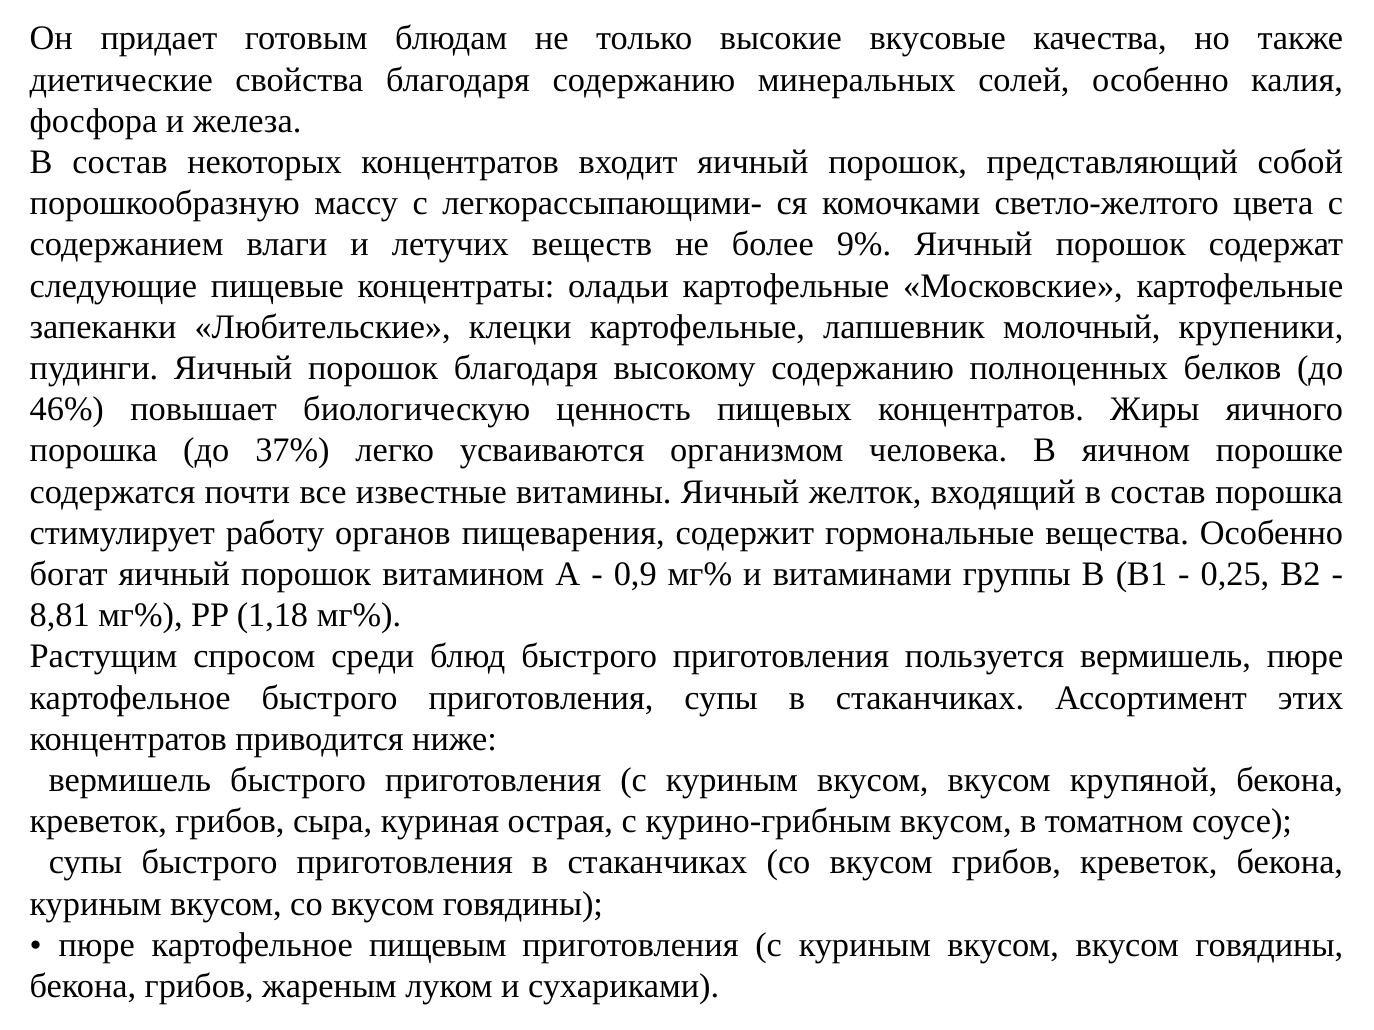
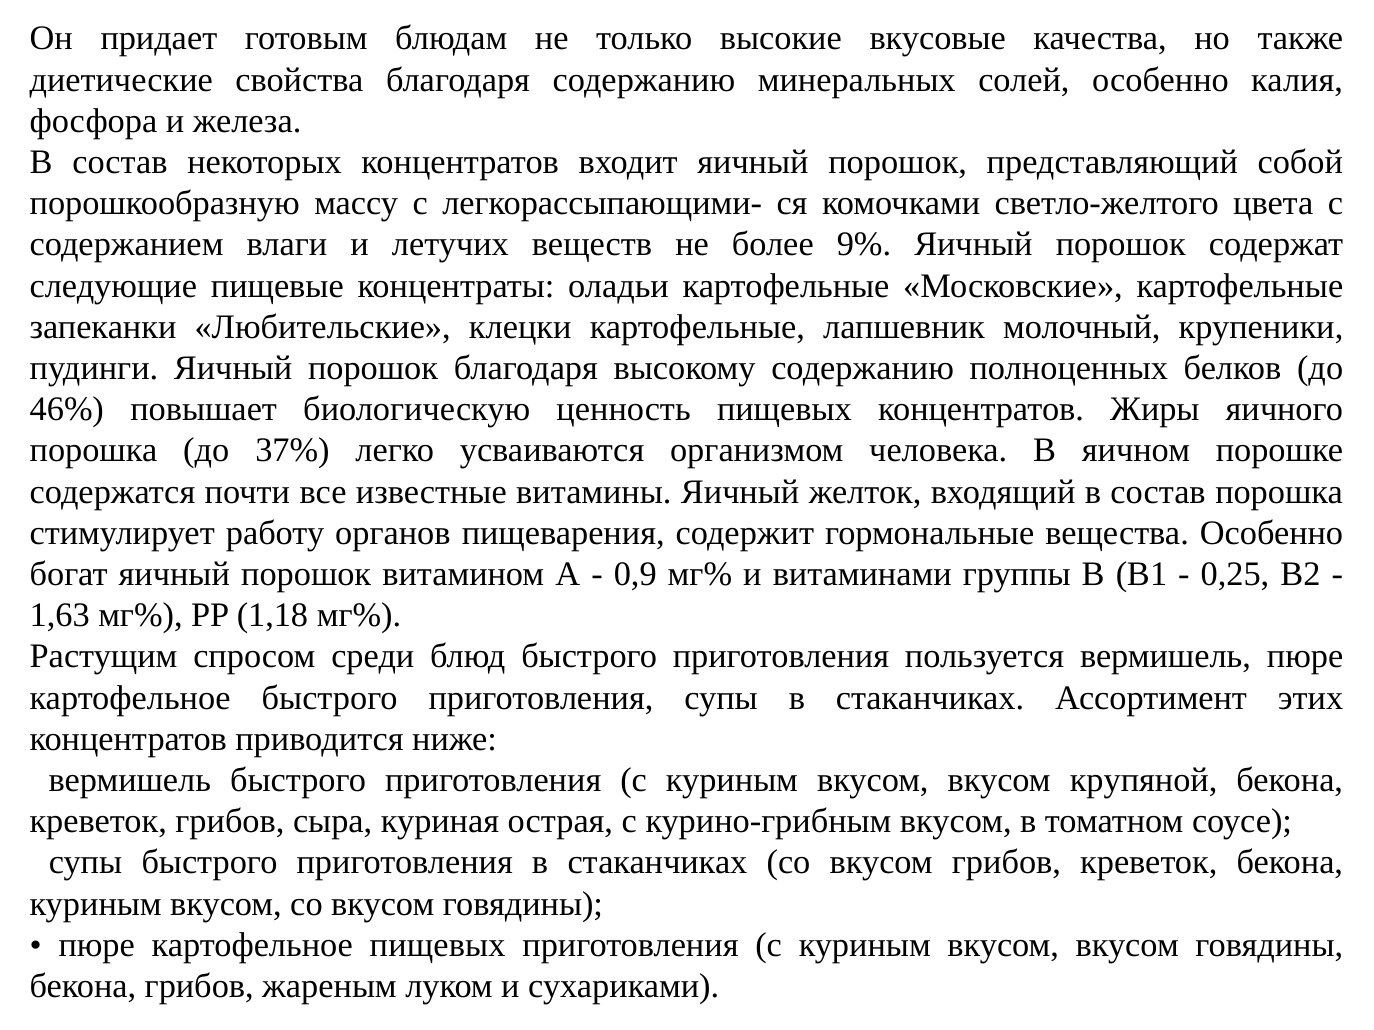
8,81: 8,81 -> 1,63
картофельное пищевым: пищевым -> пищевых
